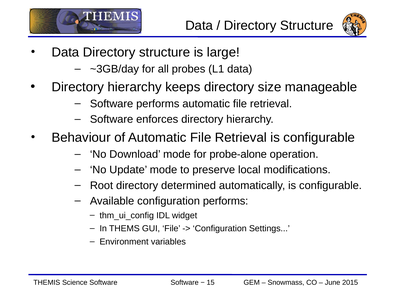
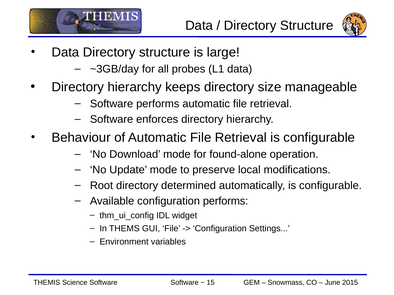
probe-alone: probe-alone -> found-alone
